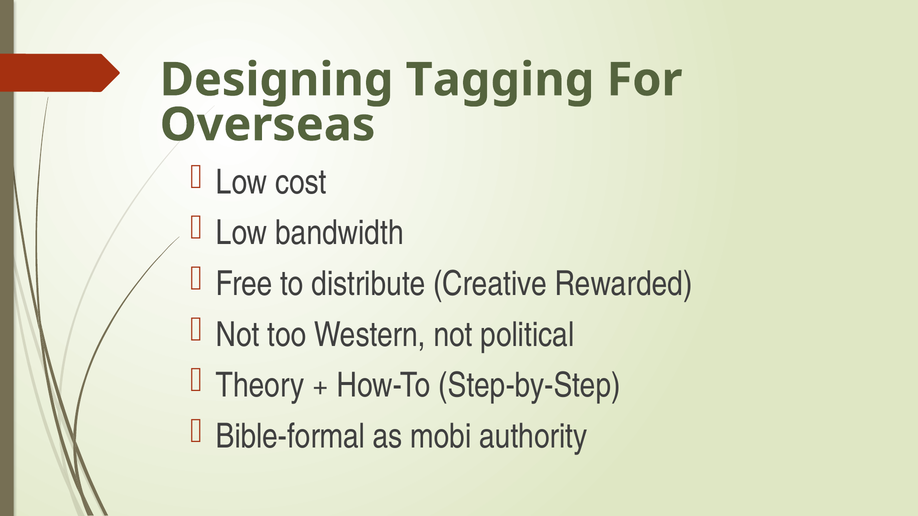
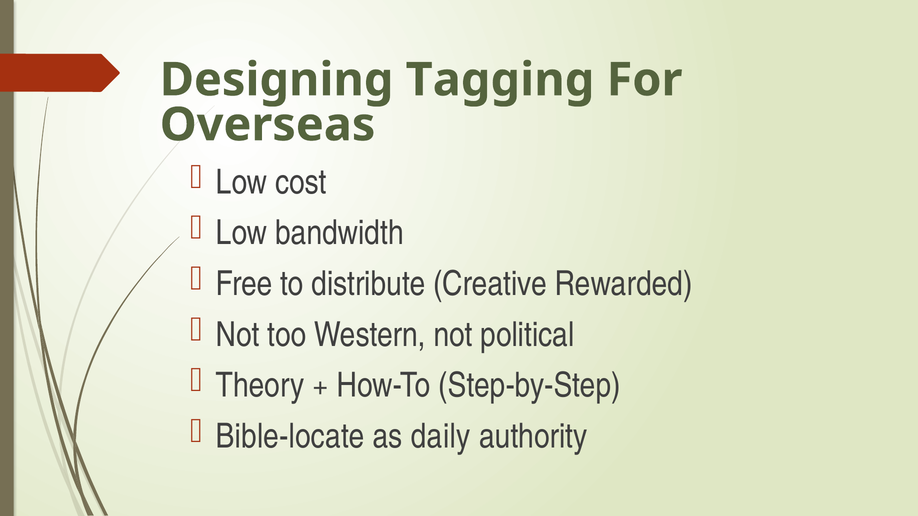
Bible-formal: Bible-formal -> Bible-locate
mobi: mobi -> daily
